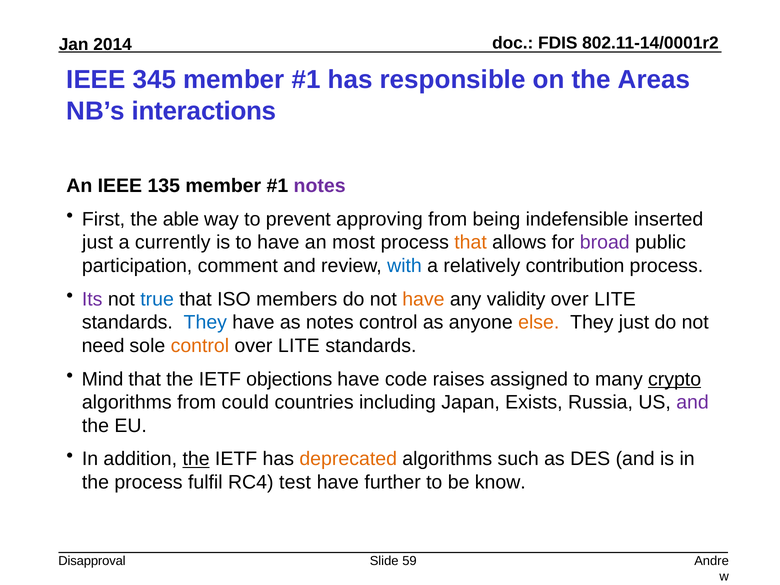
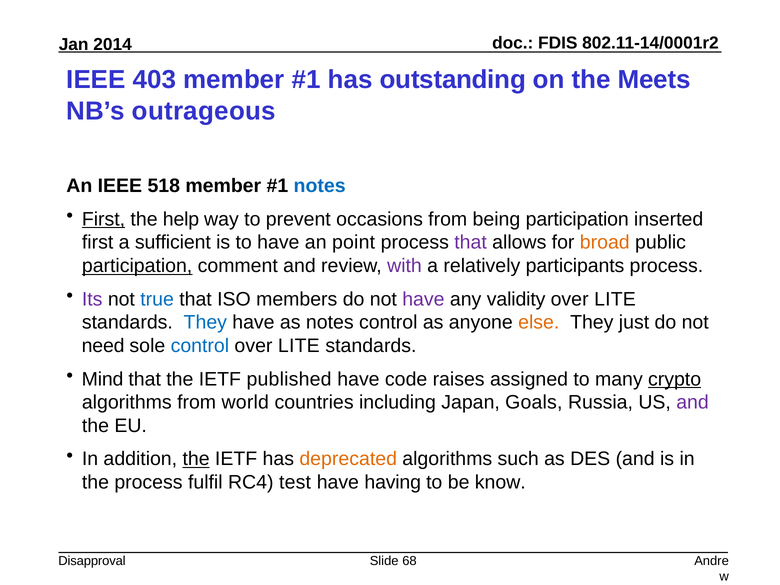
345: 345 -> 403
responsible: responsible -> outstanding
Areas: Areas -> Meets
interactions: interactions -> outrageous
135: 135 -> 518
notes at (320, 186) colour: purple -> blue
First at (104, 219) underline: none -> present
able: able -> help
approving: approving -> occasions
being indefensible: indefensible -> participation
just at (98, 243): just -> first
currently: currently -> sufficient
most: most -> point
that at (471, 243) colour: orange -> purple
broad colour: purple -> orange
participation at (137, 266) underline: none -> present
with colour: blue -> purple
contribution: contribution -> participants
have at (423, 299) colour: orange -> purple
control at (200, 346) colour: orange -> blue
objections: objections -> published
could: could -> world
Exists: Exists -> Goals
further: further -> having
59: 59 -> 68
